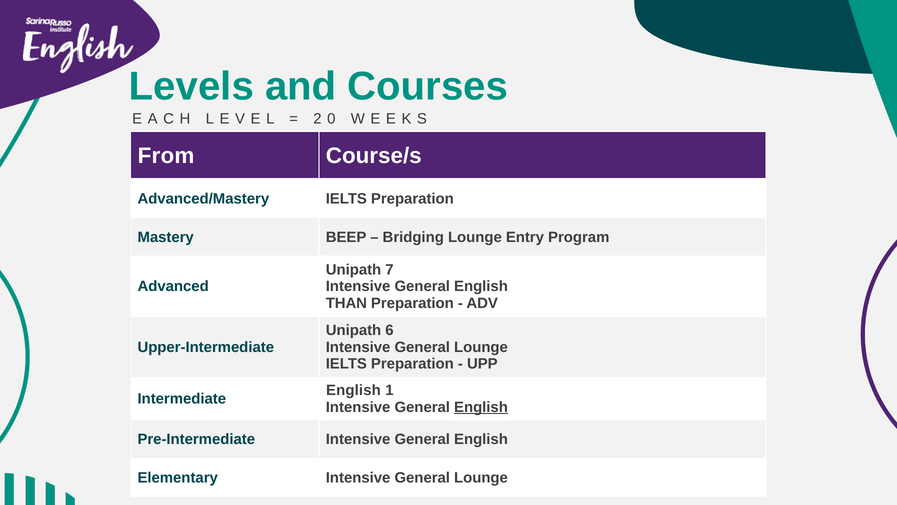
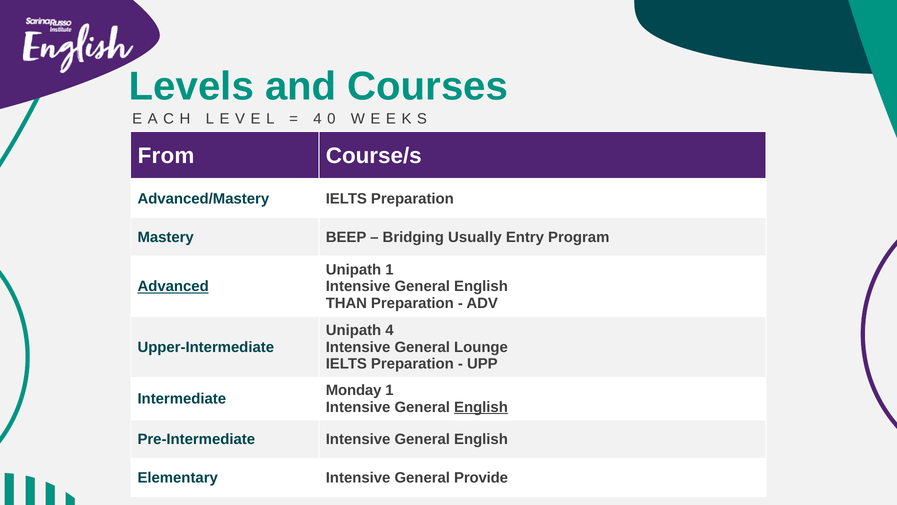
2 at (317, 119): 2 -> 4
Bridging Lounge: Lounge -> Usually
Unipath 7: 7 -> 1
Advanced underline: none -> present
Unipath 6: 6 -> 4
English at (353, 390): English -> Monday
Elementary Intensive General Lounge: Lounge -> Provide
